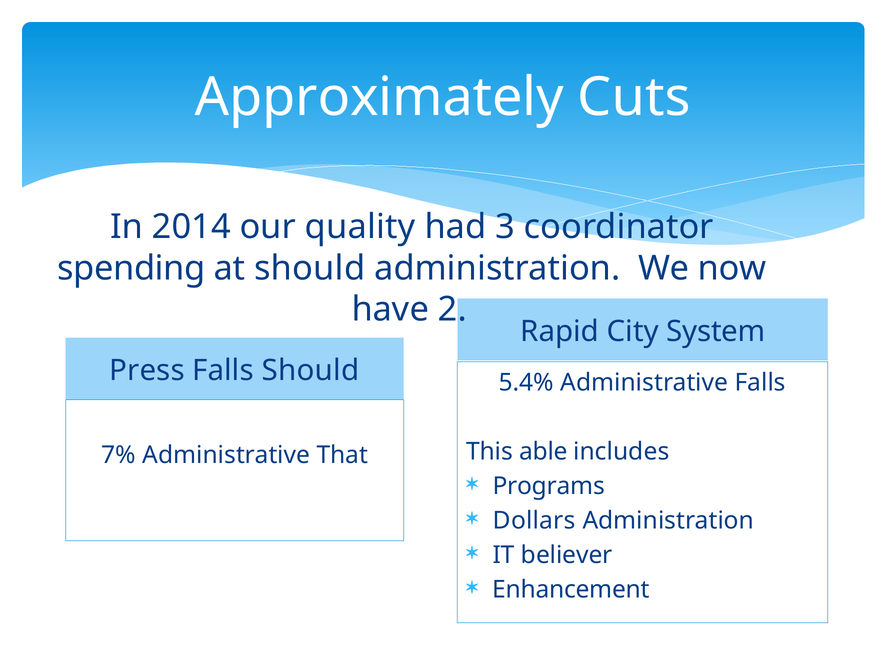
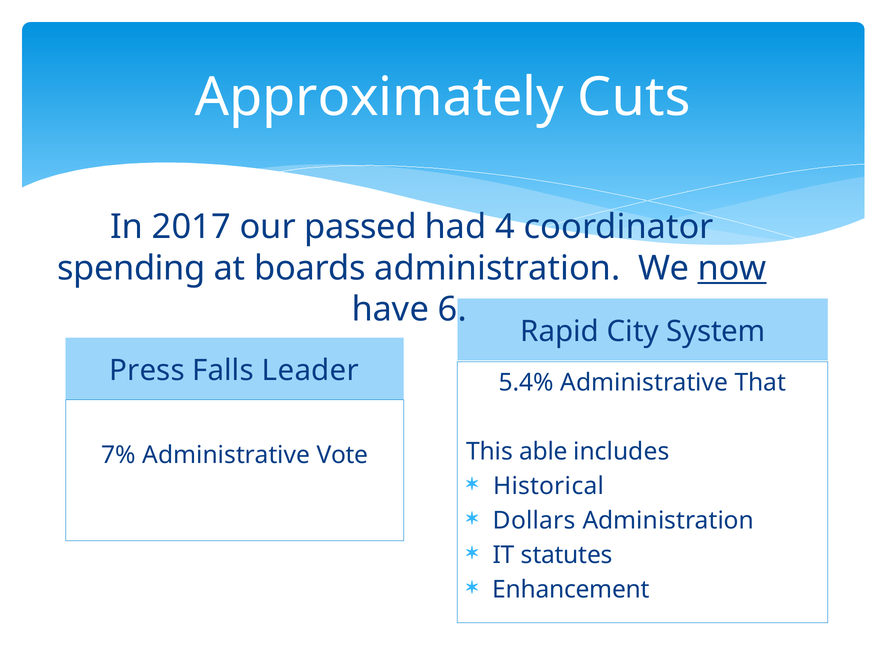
2014: 2014 -> 2017
quality: quality -> passed
3: 3 -> 4
at should: should -> boards
now underline: none -> present
2: 2 -> 6
Falls Should: Should -> Leader
Administrative Falls: Falls -> That
That: That -> Vote
Programs: Programs -> Historical
believer: believer -> statutes
